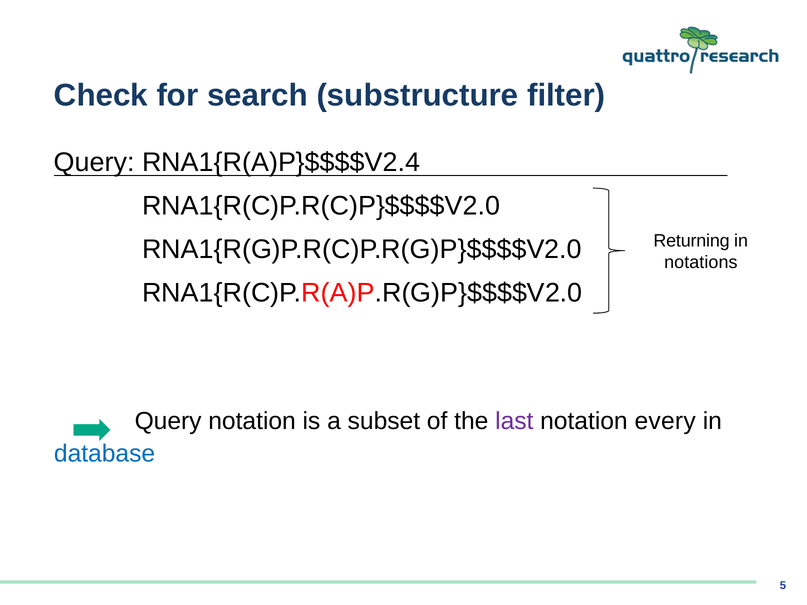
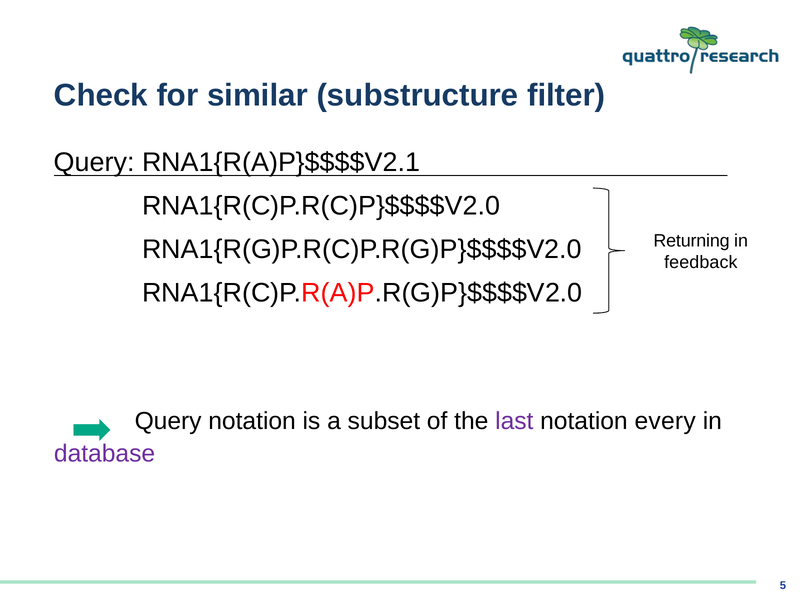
search: search -> similar
RNA1{R(A)P}$$$$V2.4: RNA1{R(A)P}$$$$V2.4 -> RNA1{R(A)P}$$$$V2.1
notations: notations -> feedback
database colour: blue -> purple
